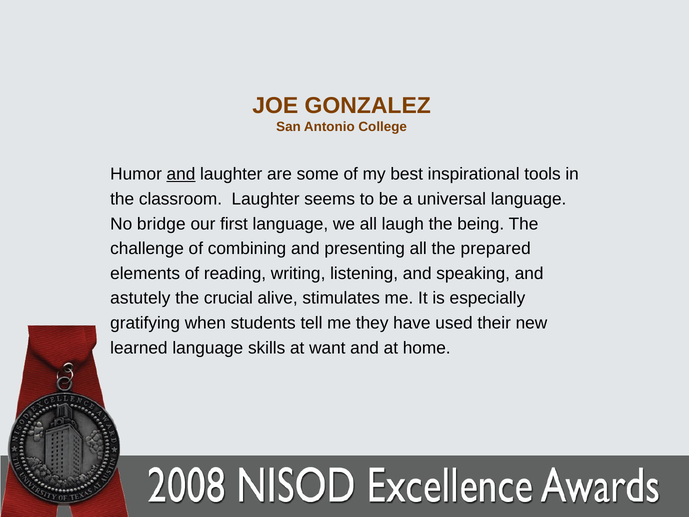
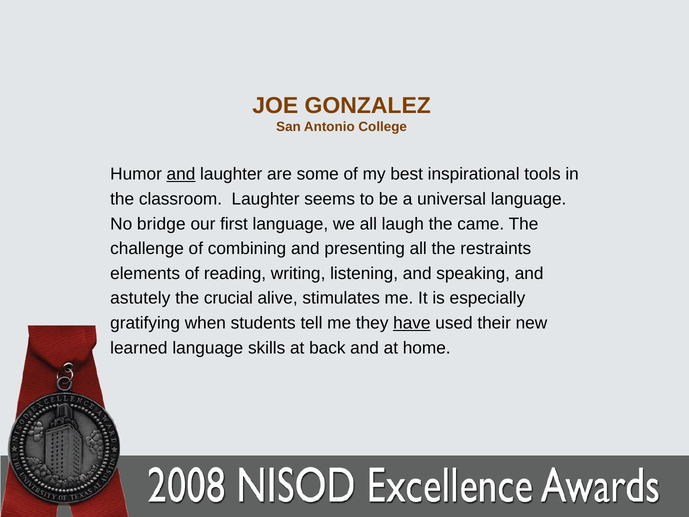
being: being -> came
prepared: prepared -> restraints
have underline: none -> present
want: want -> back
